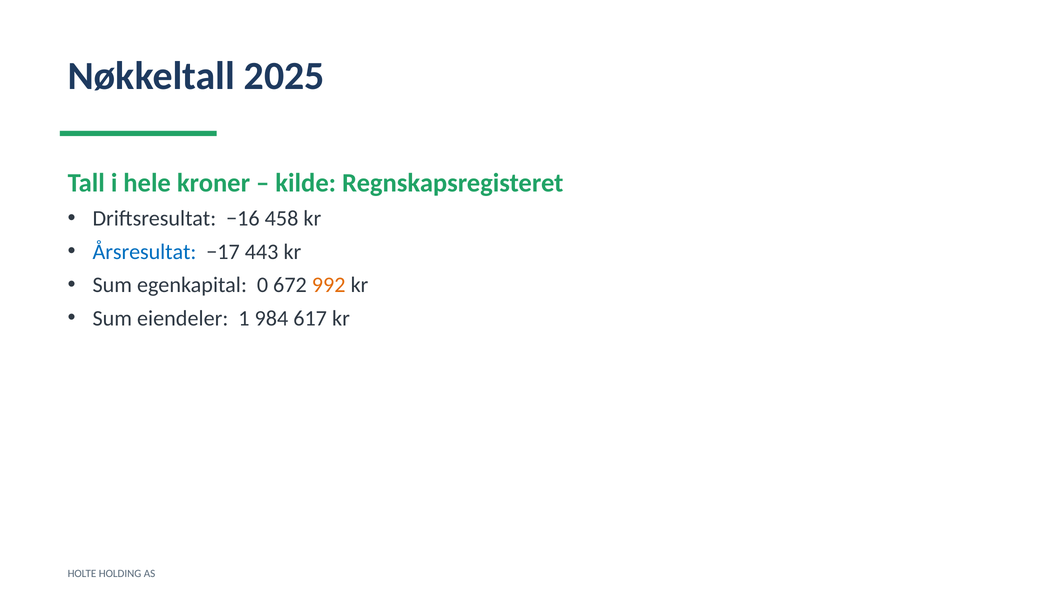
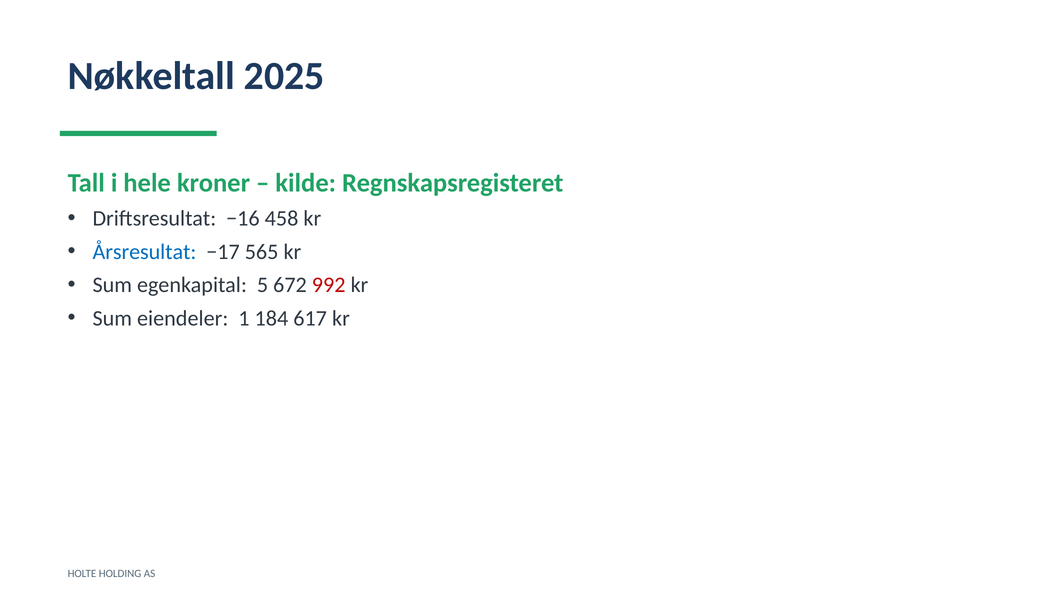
443: 443 -> 565
0: 0 -> 5
992 colour: orange -> red
984: 984 -> 184
